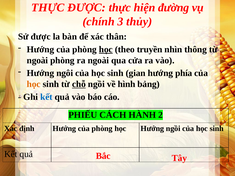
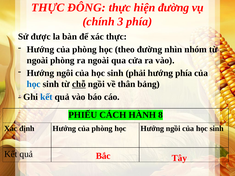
THỰC ĐƯỢC: ĐƯỢC -> ĐÔNG
3 thủy: thủy -> phía
xác thân: thân -> thực
học at (106, 49) underline: present -> none
theo truyền: truyền -> đường
thông: thông -> nhóm
gian: gian -> phải
học at (34, 84) colour: orange -> blue
hình: hình -> thân
2: 2 -> 8
